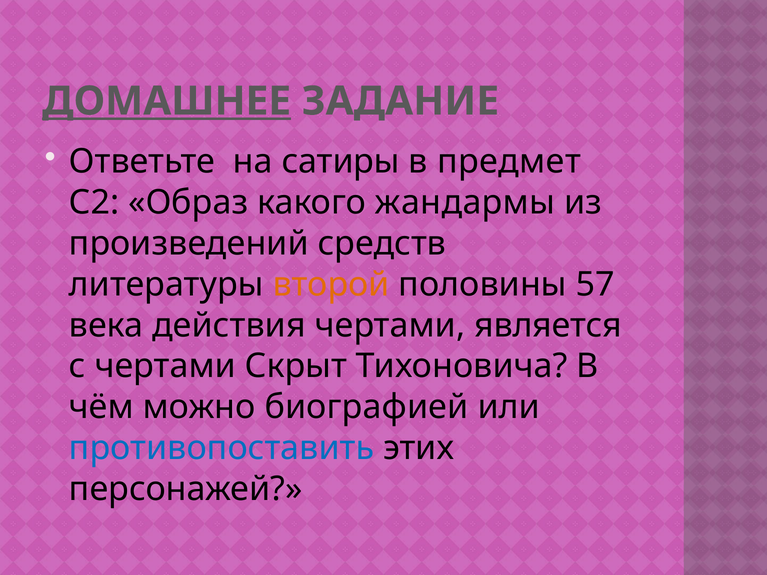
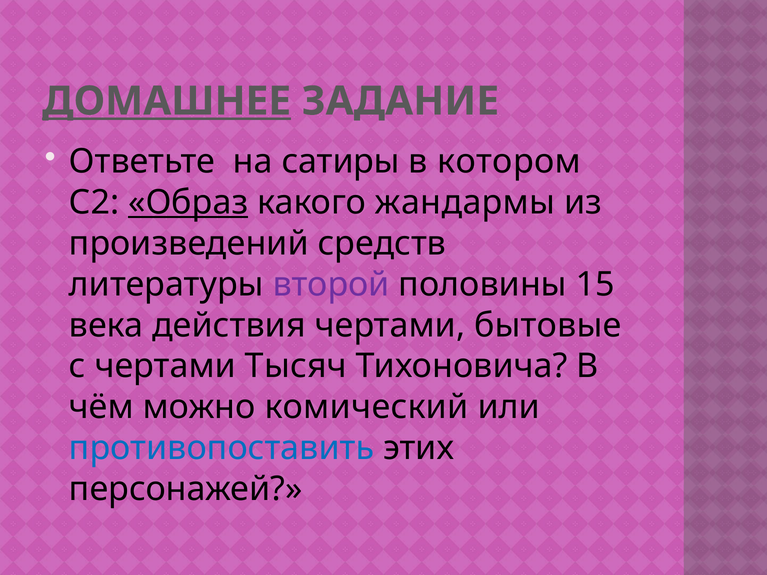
предмет: предмет -> котором
Образ underline: none -> present
второй colour: orange -> purple
57: 57 -> 15
является: является -> бытовые
Скрыт: Скрыт -> Тысяч
биографией: биографией -> комический
